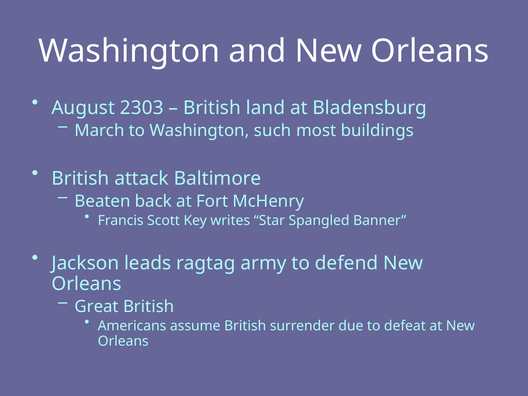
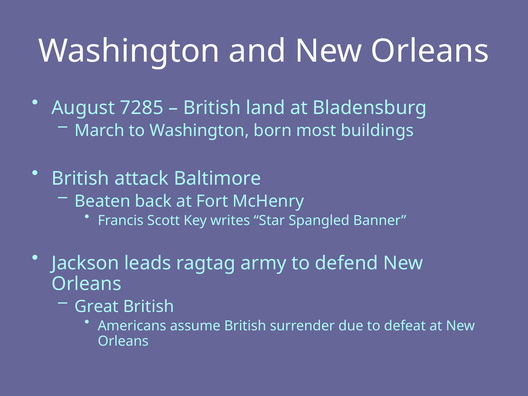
2303: 2303 -> 7285
such: such -> born
